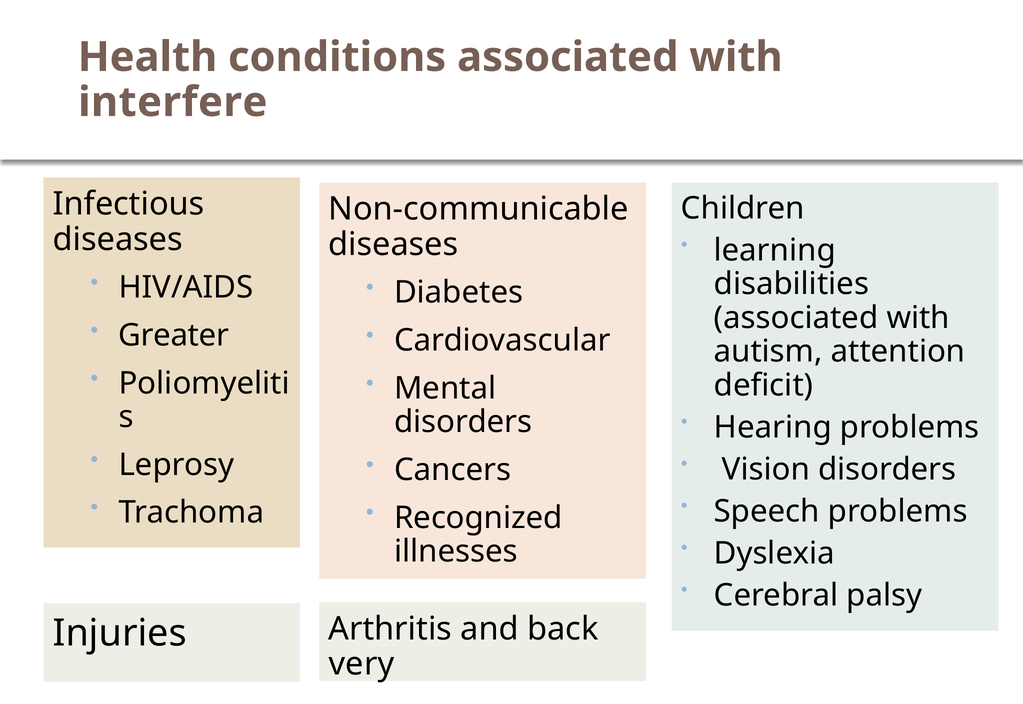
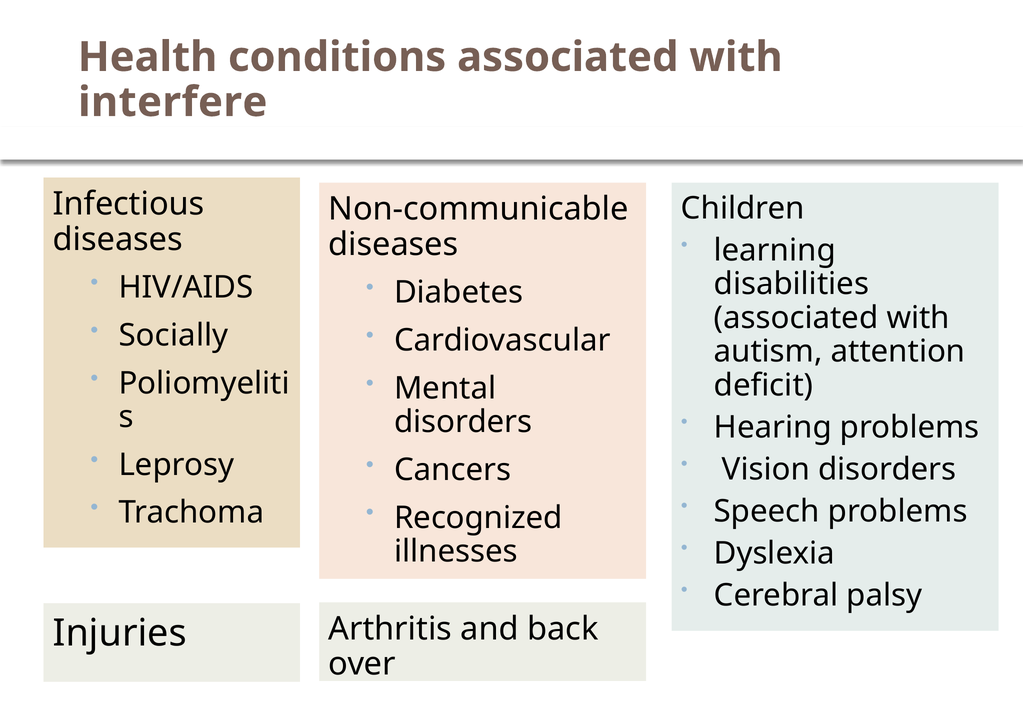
Greater: Greater -> Socially
very: very -> over
